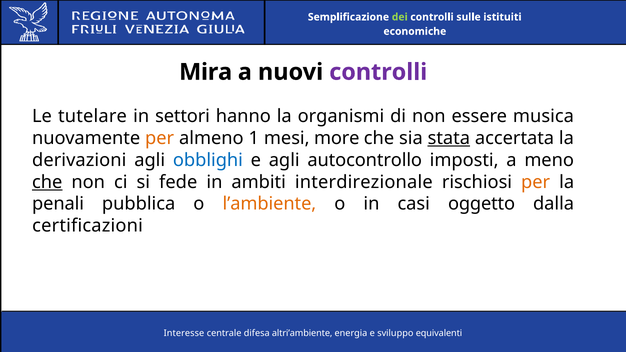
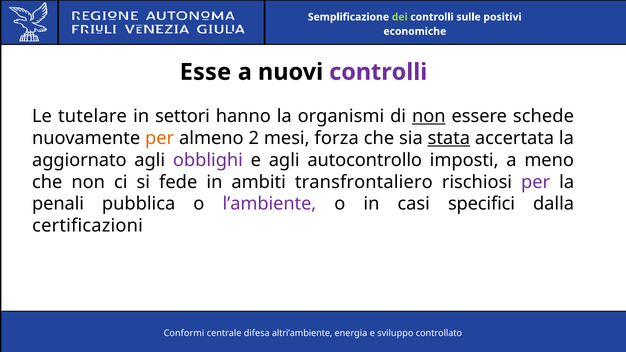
istituiti: istituiti -> positivi
Mira: Mira -> Esse
non at (429, 116) underline: none -> present
musica: musica -> schede
1: 1 -> 2
more: more -> forza
derivazioni: derivazioni -> aggiornato
obblighi colour: blue -> purple
che at (47, 182) underline: present -> none
interdirezionale: interdirezionale -> transfrontaliero
per at (536, 182) colour: orange -> purple
l’ambiente colour: orange -> purple
oggetto: oggetto -> specifici
Interesse: Interesse -> Conformi
equivalenti: equivalenti -> controllato
